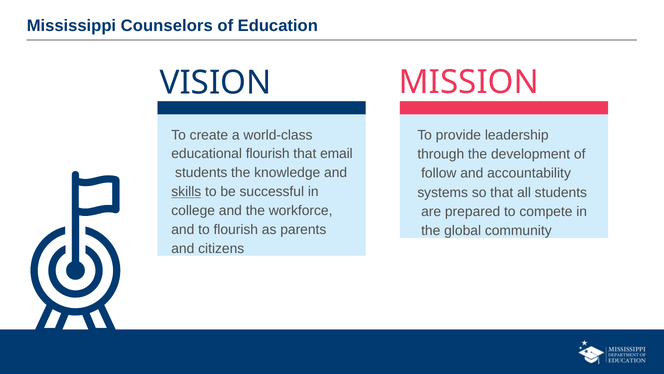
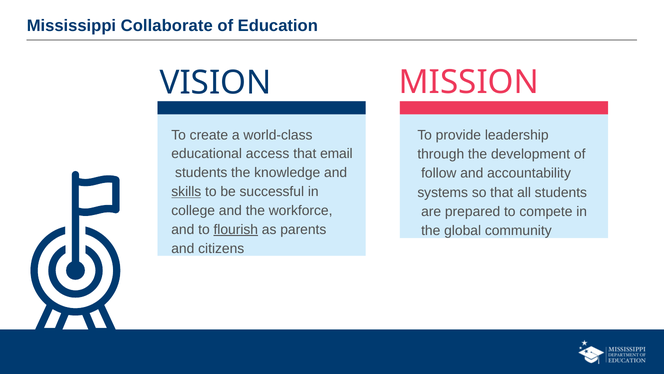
Counselors: Counselors -> Collaborate
educational flourish: flourish -> access
flourish at (236, 229) underline: none -> present
